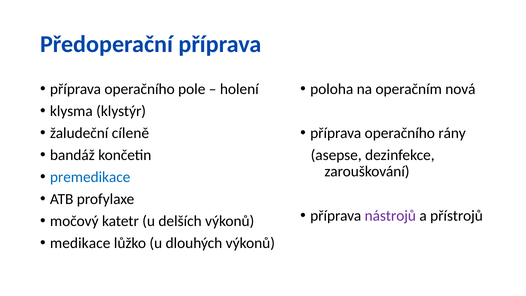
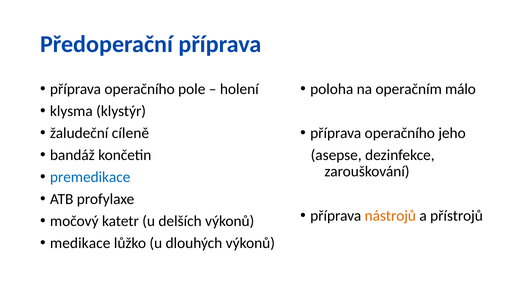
nová: nová -> málo
rány: rány -> jeho
nástrojů colour: purple -> orange
